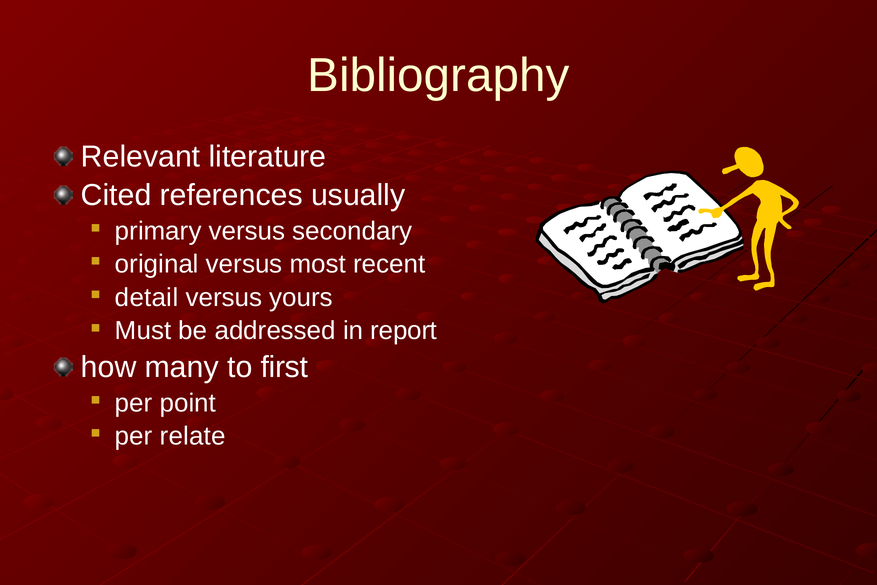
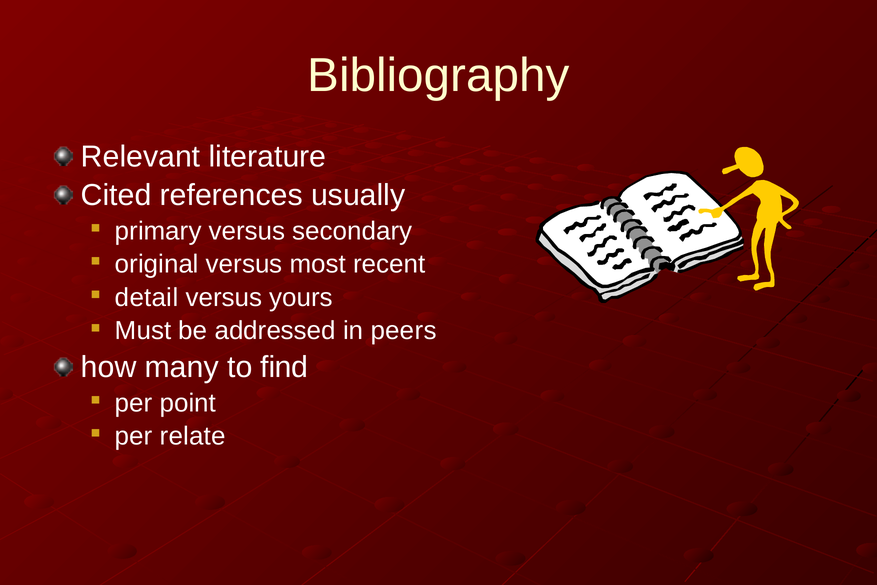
report: report -> peers
first: first -> find
